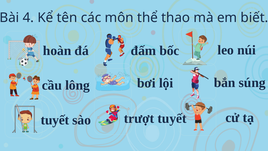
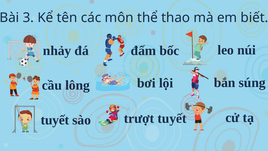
4: 4 -> 3
hoàn: hoàn -> nhảy
